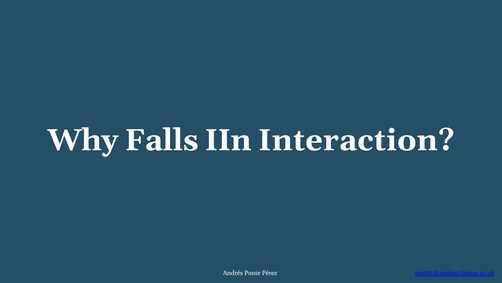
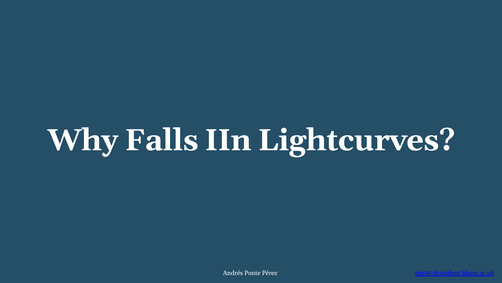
Interaction: Interaction -> Lightcurves
